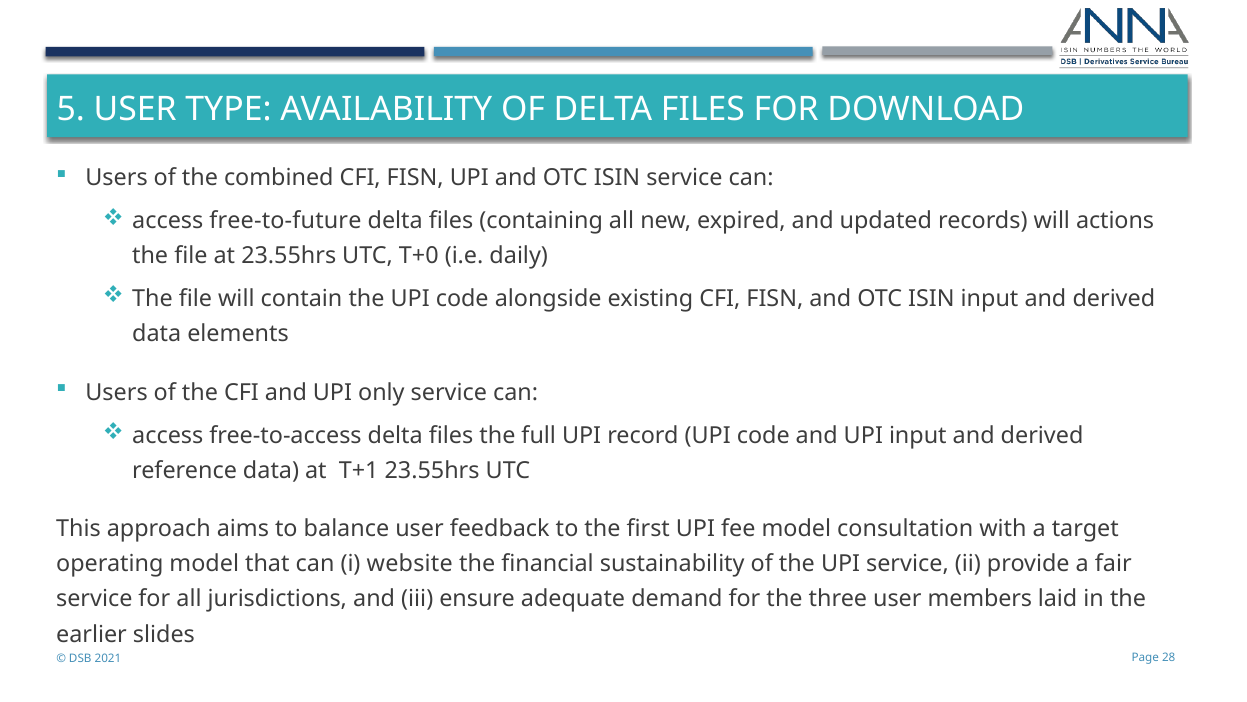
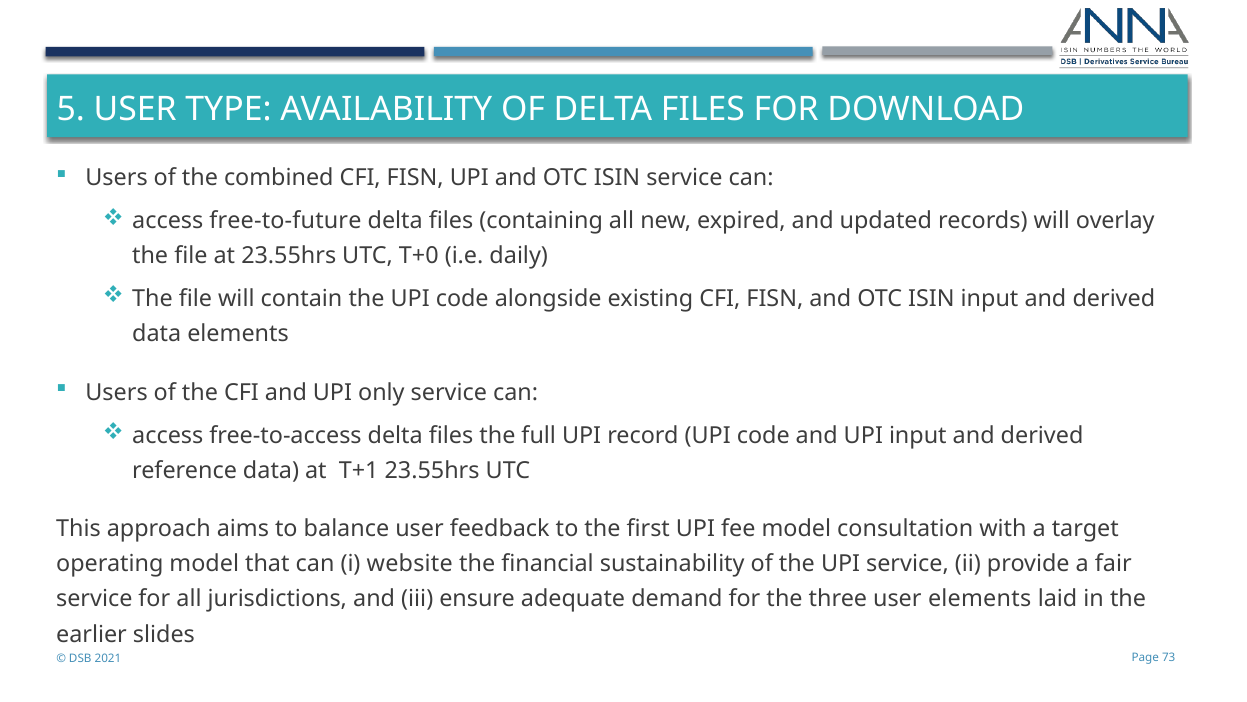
actions: actions -> overlay
user members: members -> elements
28: 28 -> 73
